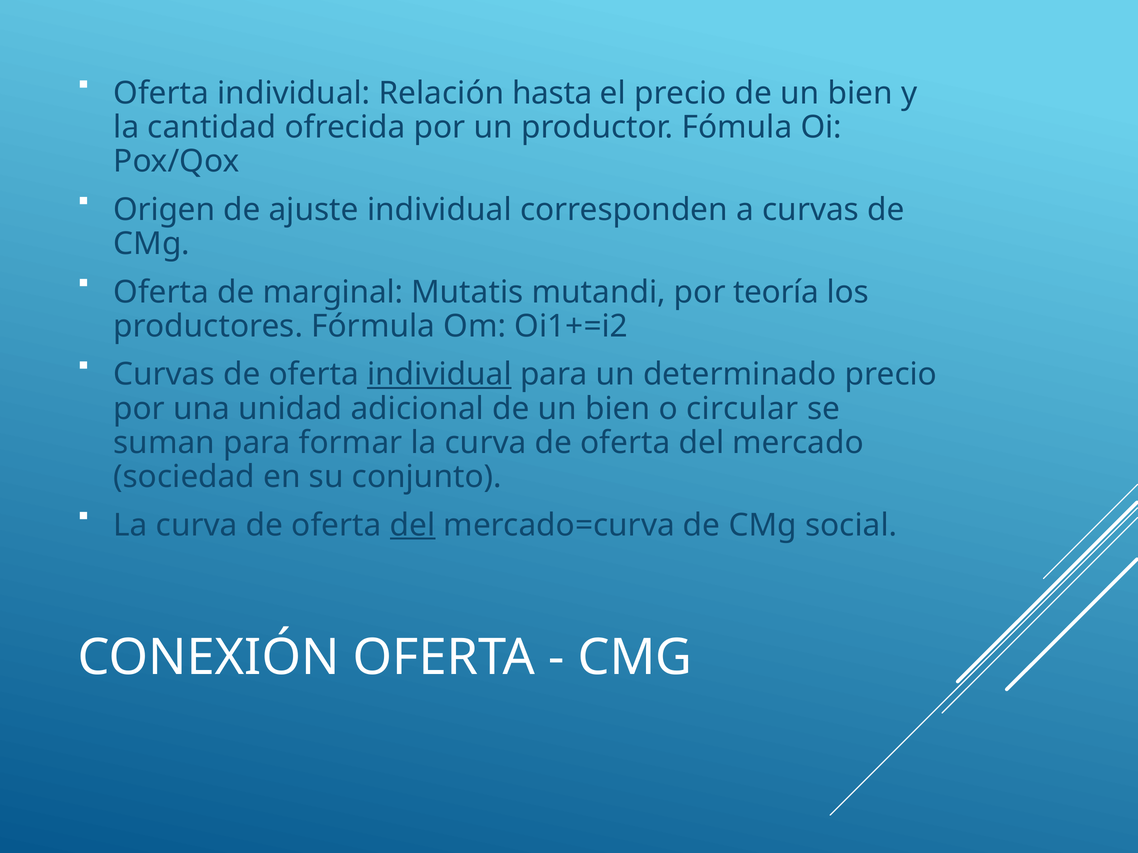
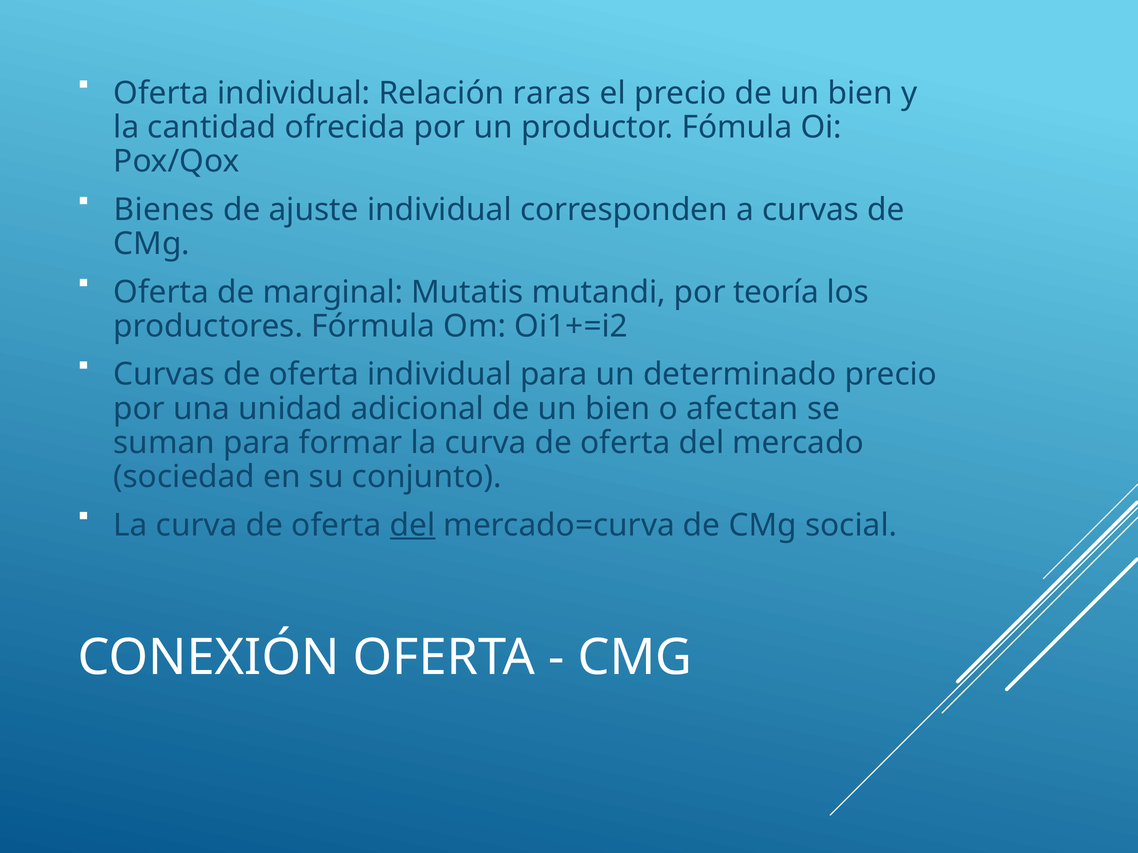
hasta: hasta -> raras
Origen: Origen -> Bienes
individual at (439, 375) underline: present -> none
circular: circular -> afectan
